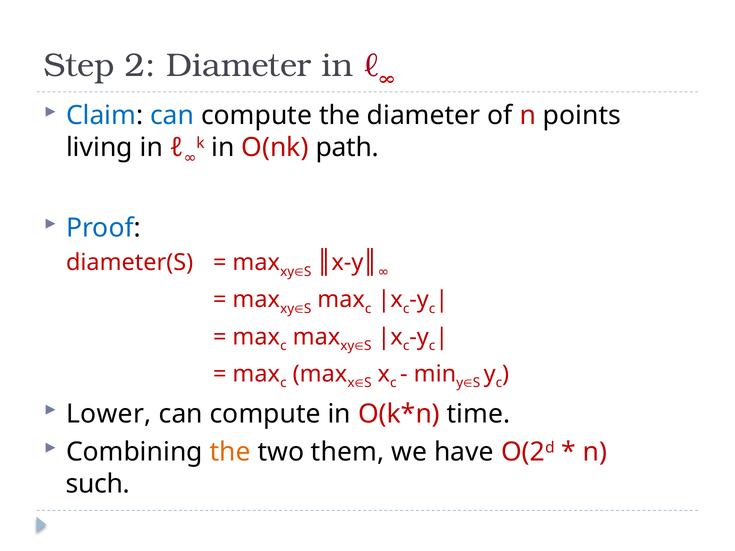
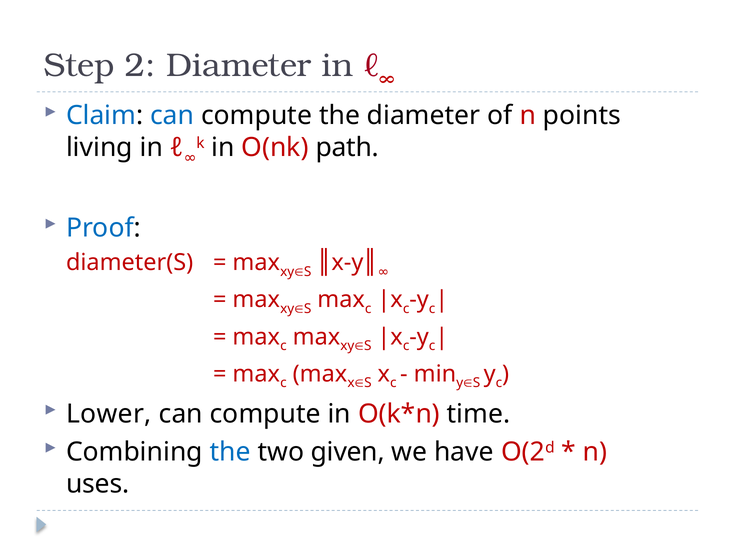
the at (230, 452) colour: orange -> blue
them: them -> given
such: such -> uses
